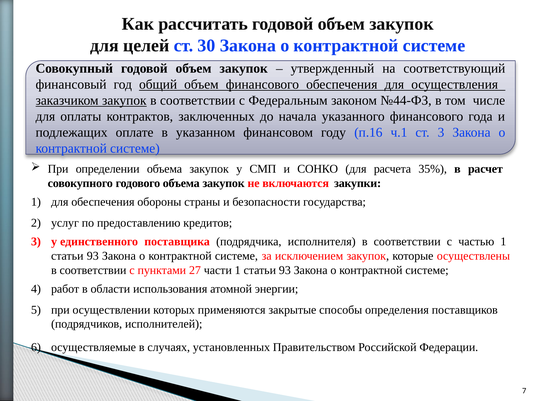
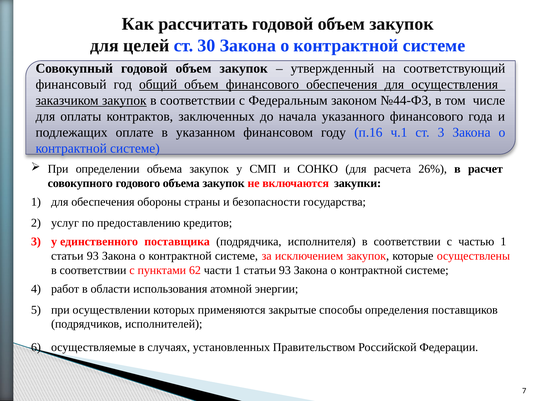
35%: 35% -> 26%
27: 27 -> 62
